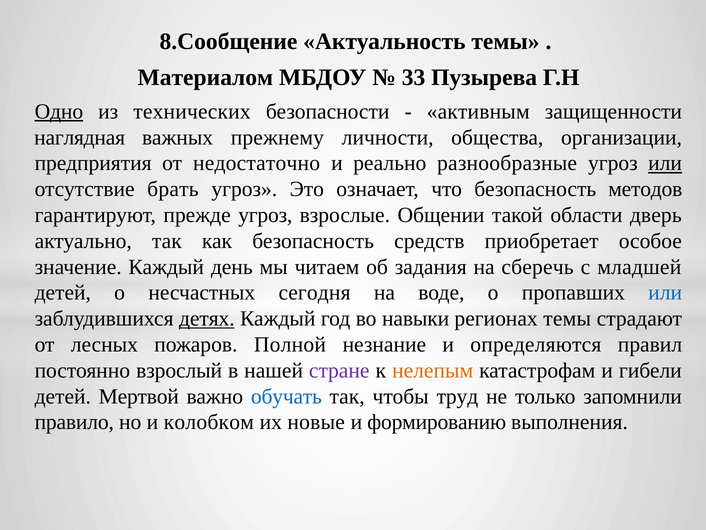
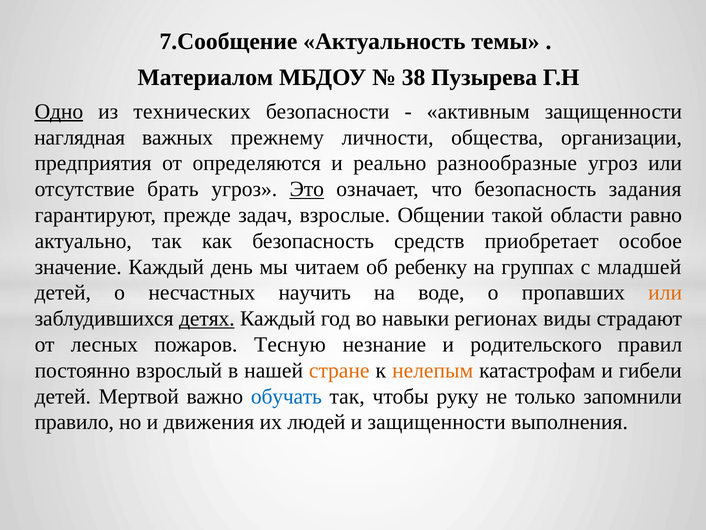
8.Сообщение: 8.Сообщение -> 7.Сообщение
33: 33 -> 38
недостаточно: недостаточно -> определяются
или at (665, 163) underline: present -> none
Это underline: none -> present
методов: методов -> задания
прежде угроз: угроз -> задач
дверь: дверь -> равно
задания: задания -> ребенку
сберечь: сберечь -> группах
сегодня: сегодня -> научить
или at (665, 293) colour: blue -> orange
регионах темы: темы -> виды
Полной: Полной -> Тесную
определяются: определяются -> родительского
стране colour: purple -> orange
труд: труд -> руку
колобком: колобком -> движения
новые: новые -> людей
и формированию: формированию -> защищенности
